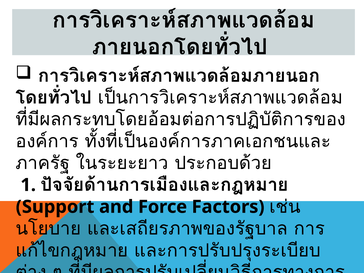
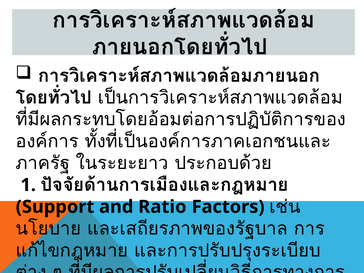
Force: Force -> Ratio
